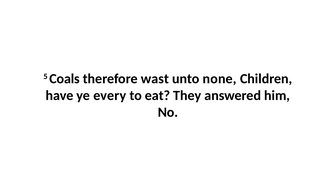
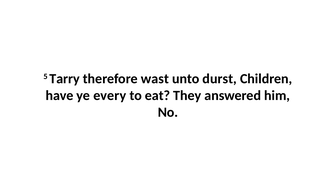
Coals: Coals -> Tarry
none: none -> durst
